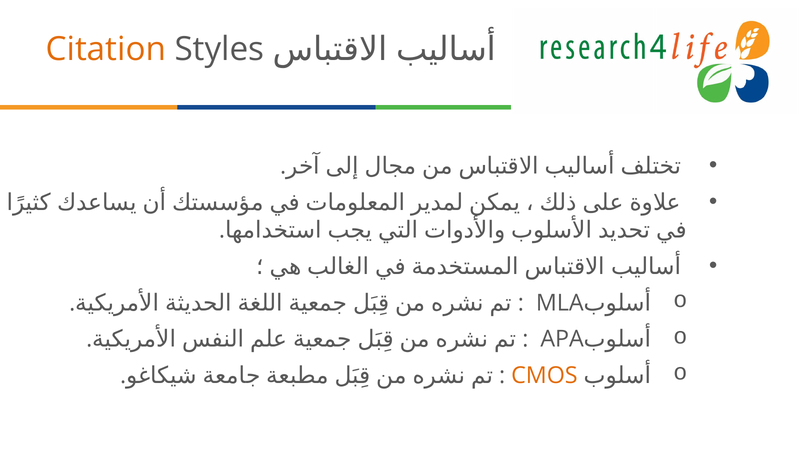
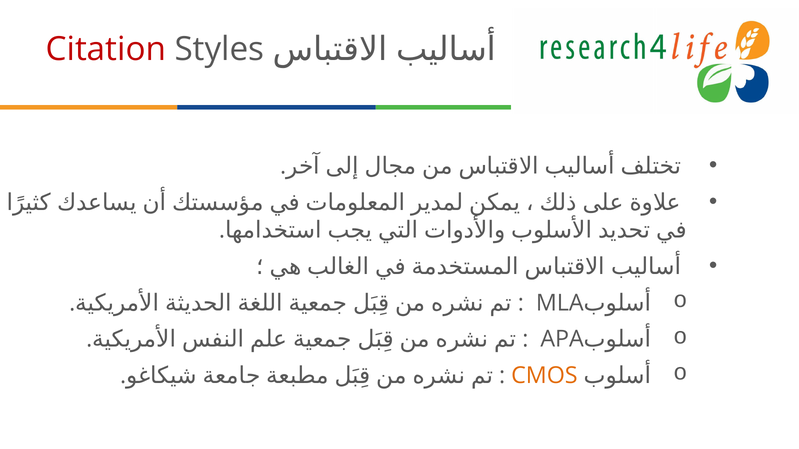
Citation colour: orange -> red
